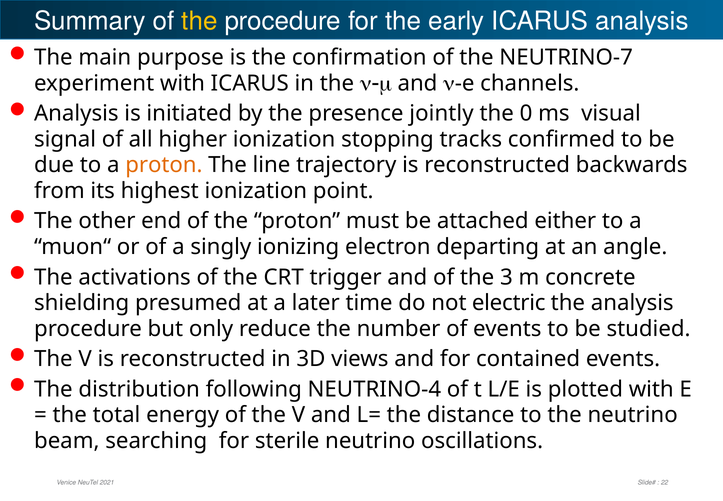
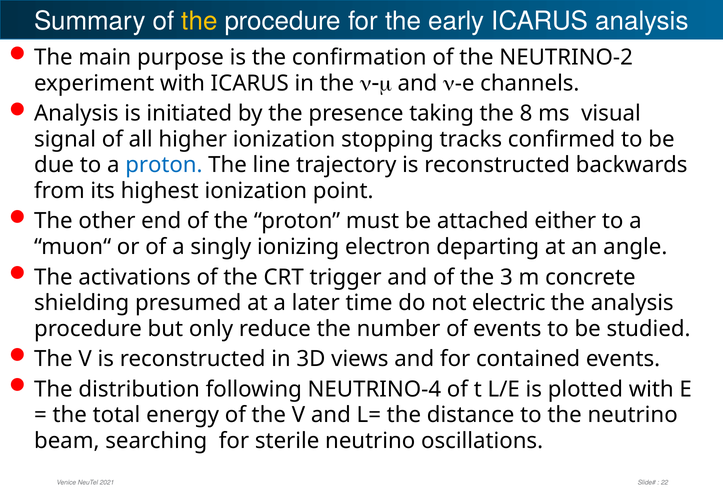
NEUTRINO-7: NEUTRINO-7 -> NEUTRINO-2
jointly: jointly -> taking
0: 0 -> 8
proton at (164, 165) colour: orange -> blue
